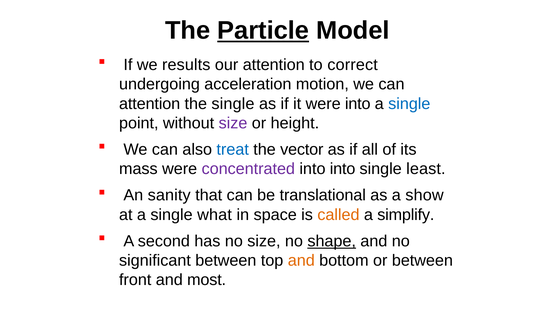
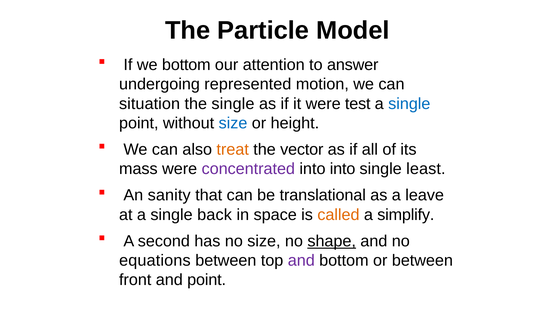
Particle underline: present -> none
we results: results -> bottom
correct: correct -> answer
acceleration: acceleration -> represented
attention at (150, 104): attention -> situation
were into: into -> test
size at (233, 123) colour: purple -> blue
treat colour: blue -> orange
show: show -> leave
what: what -> back
significant: significant -> equations
and at (301, 261) colour: orange -> purple
and most: most -> point
